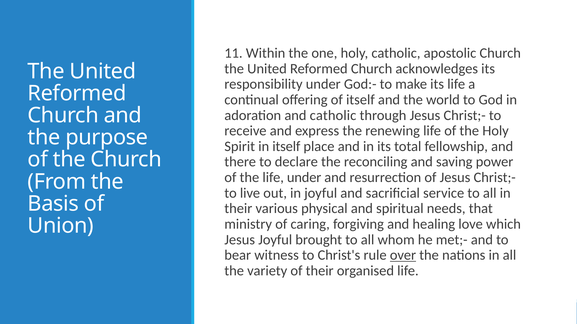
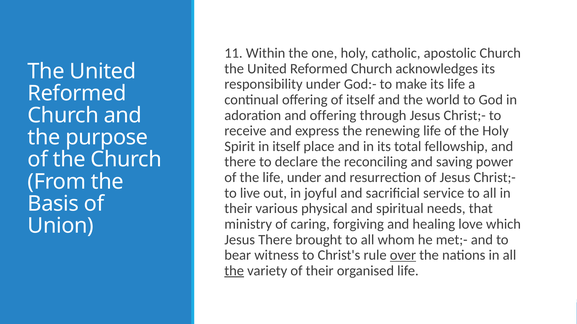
and catholic: catholic -> offering
Jesus Joyful: Joyful -> There
the at (234, 271) underline: none -> present
